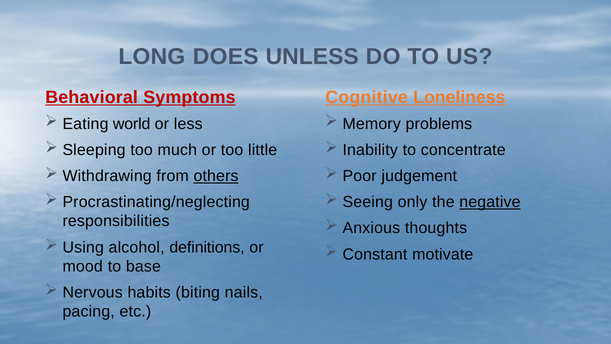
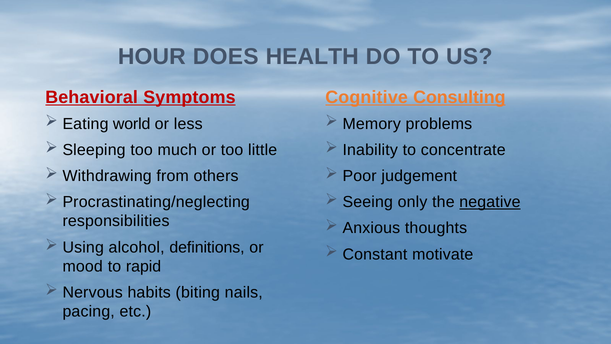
LONG: LONG -> HOUR
UNLESS: UNLESS -> HEALTH
Loneliness: Loneliness -> Consulting
others underline: present -> none
base: base -> rapid
